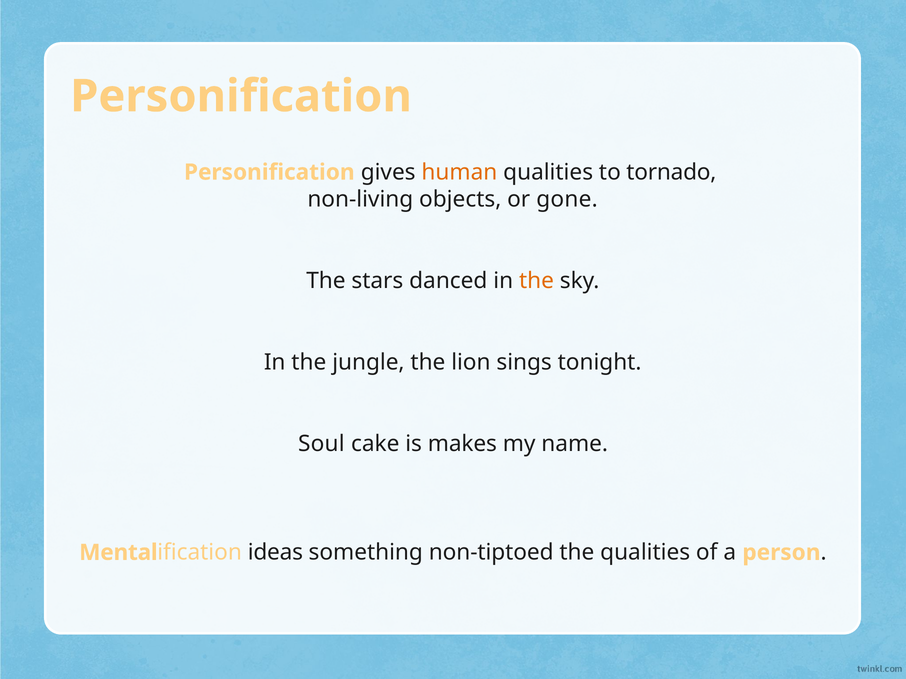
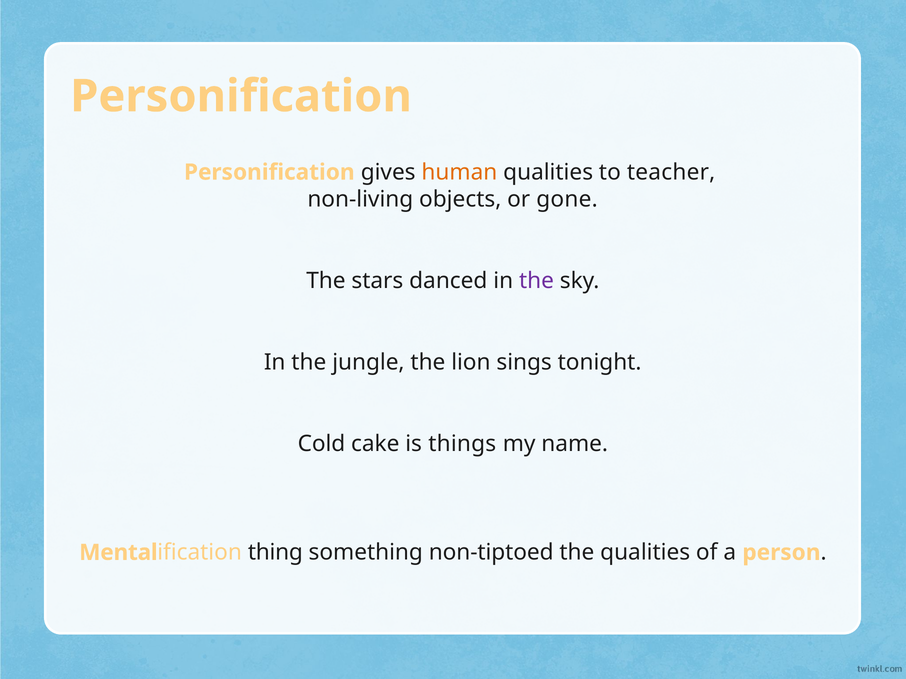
tornado: tornado -> teacher
the at (536, 281) colour: orange -> purple
Soul: Soul -> Cold
makes: makes -> things
ideas: ideas -> thing
